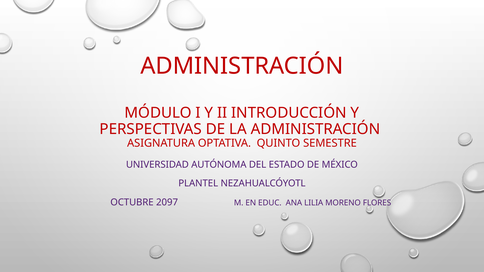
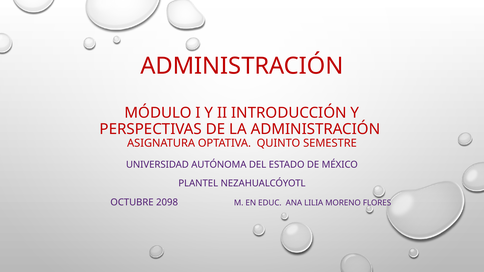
2097: 2097 -> 2098
